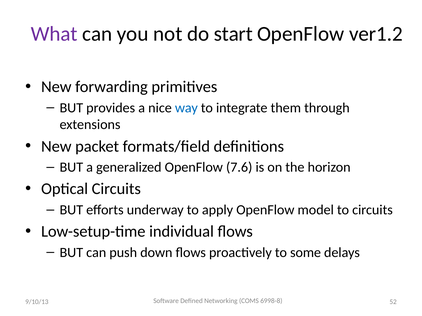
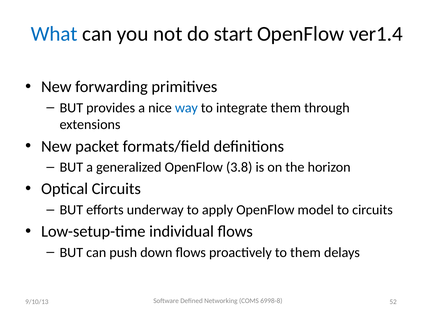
What colour: purple -> blue
ver1.2: ver1.2 -> ver1.4
7.6: 7.6 -> 3.8
to some: some -> them
